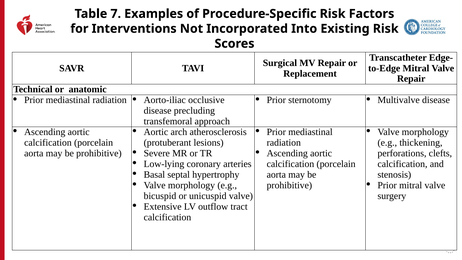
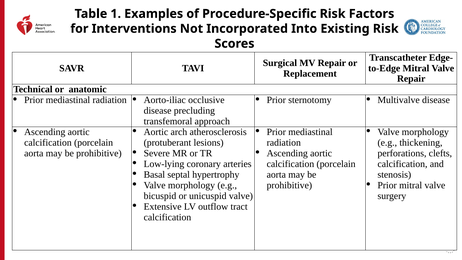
7: 7 -> 1
